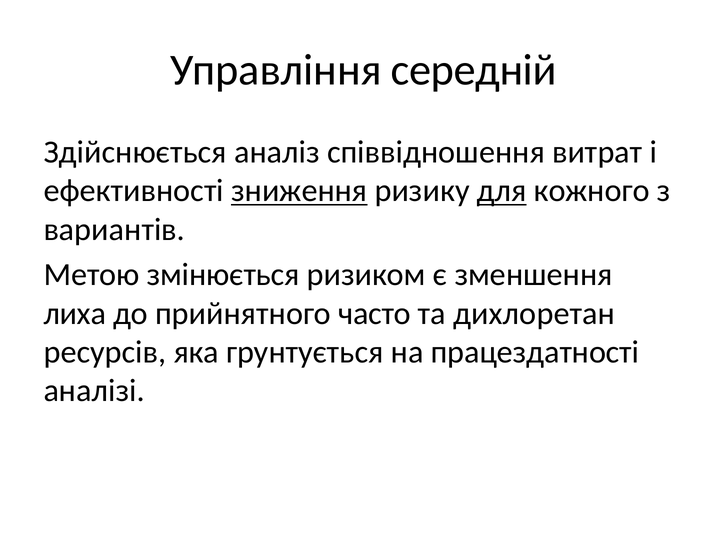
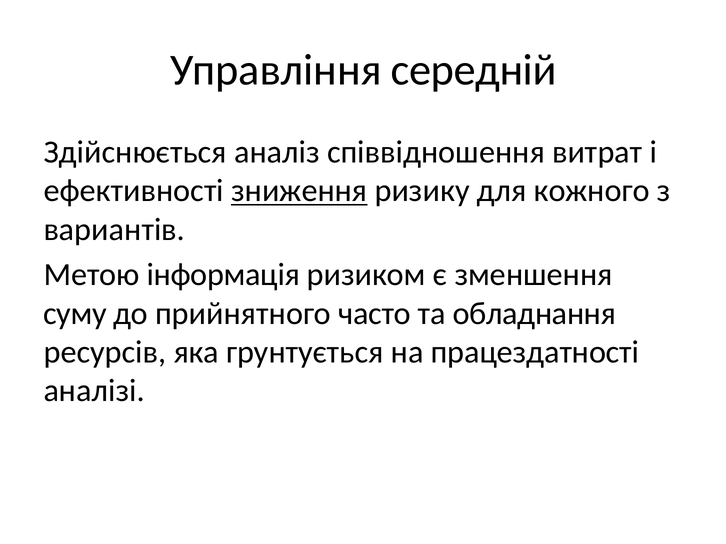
для underline: present -> none
змінюється: змінюється -> інформація
лиха: лиха -> суму
дихлоретан: дихлоретан -> обладнання
